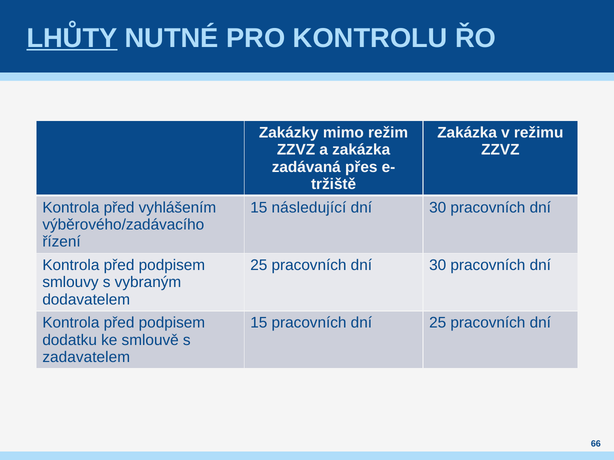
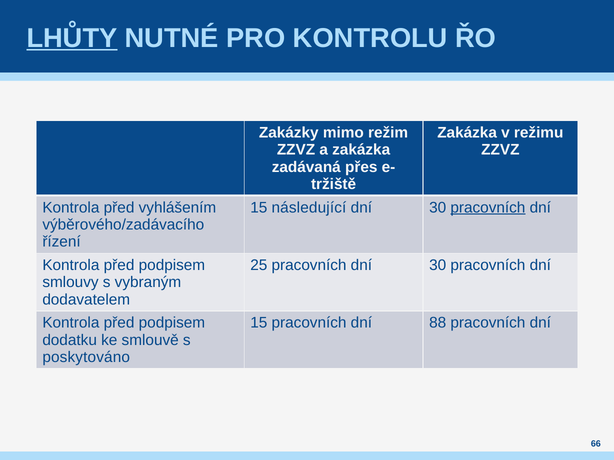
pracovních at (488, 208) underline: none -> present
dní 25: 25 -> 88
zadavatelem: zadavatelem -> poskytováno
